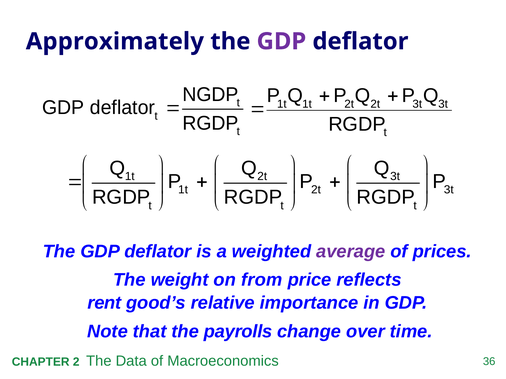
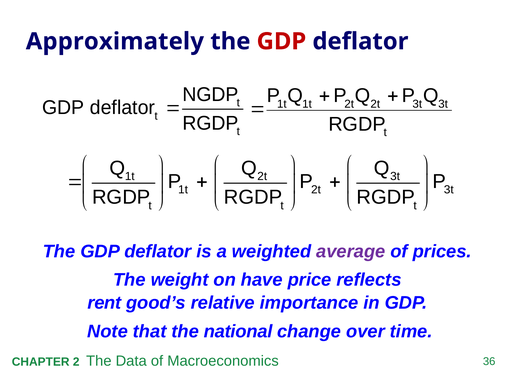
GDP at (281, 41) colour: purple -> red
from: from -> have
payrolls: payrolls -> national
